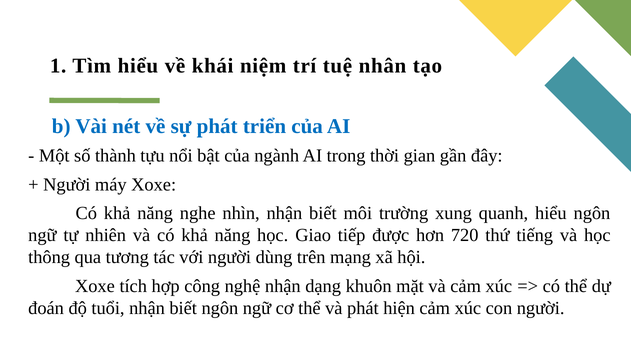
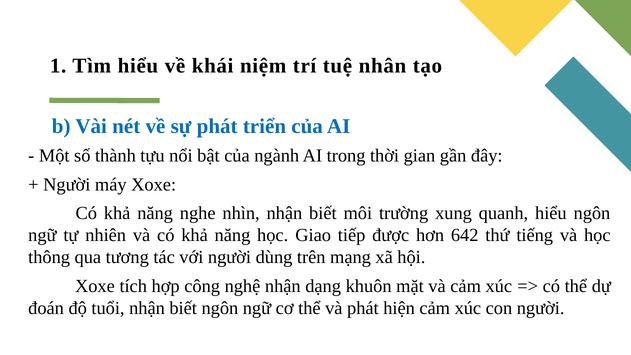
720: 720 -> 642
